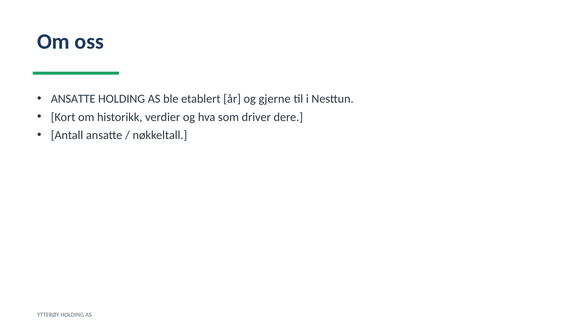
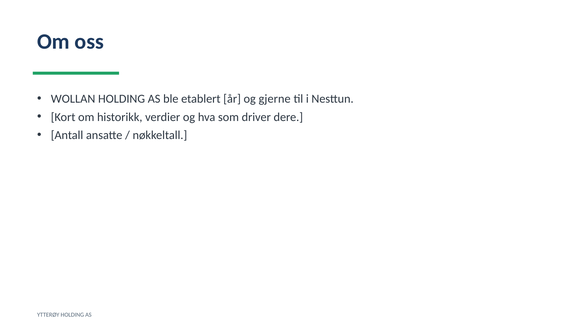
ANSATTE at (73, 99): ANSATTE -> WOLLAN
